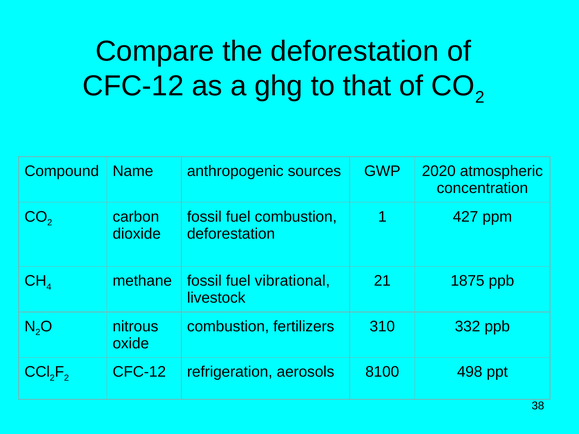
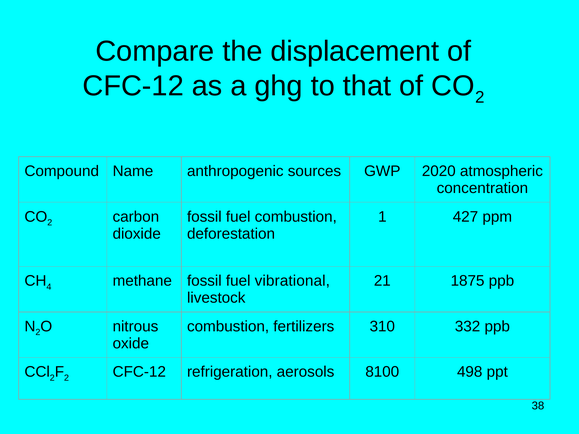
the deforestation: deforestation -> displacement
